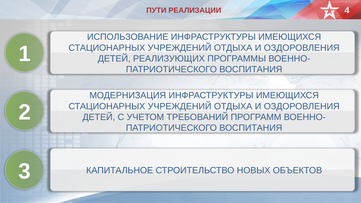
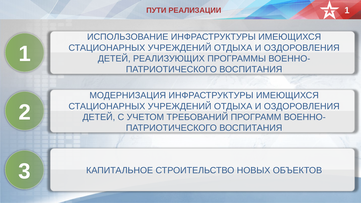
РЕАЛИЗАЦИИ 4: 4 -> 1
